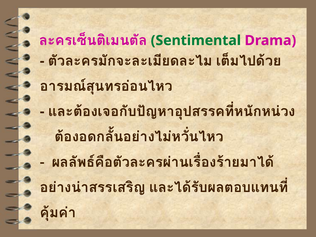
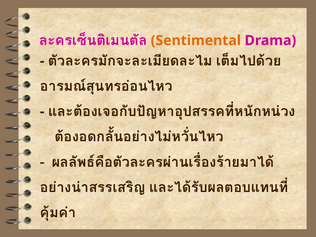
Sentimental colour: green -> orange
